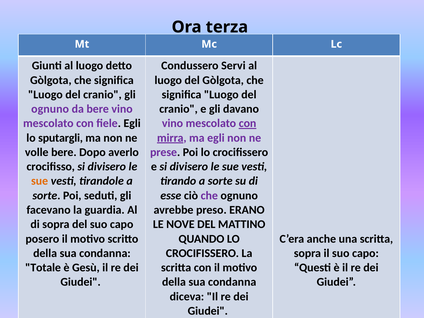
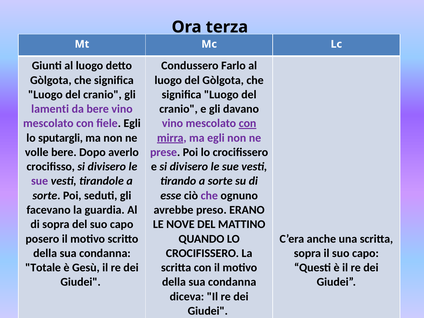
Servi: Servi -> Farlo
ognuno at (50, 109): ognuno -> lamenti
sue at (40, 181) colour: orange -> purple
